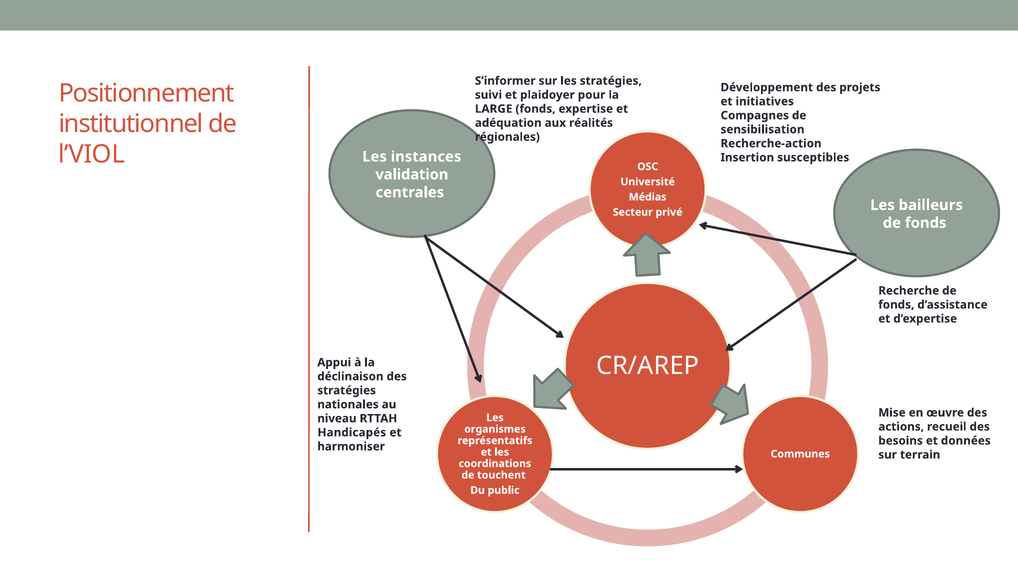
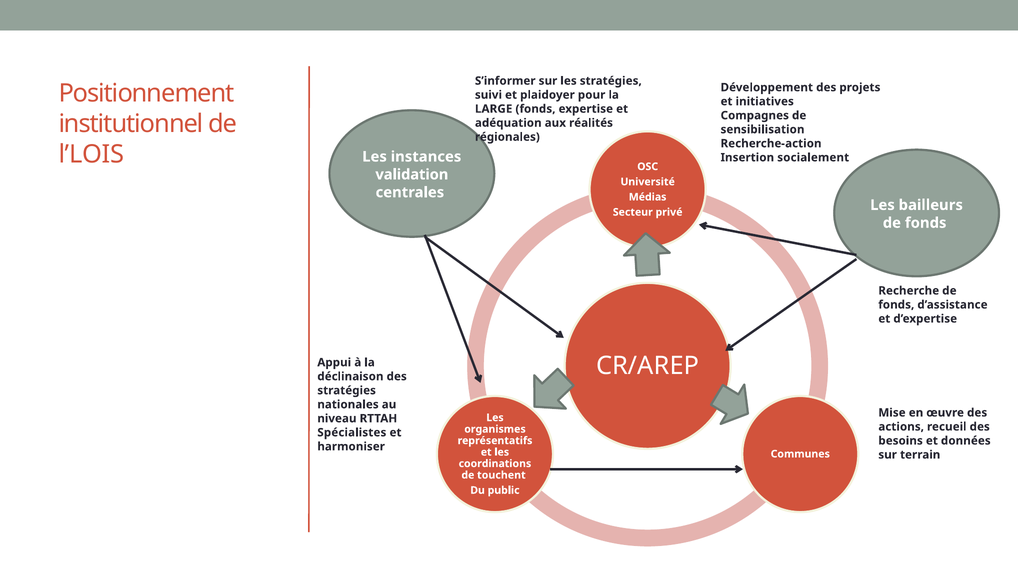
l’VIOL: l’VIOL -> l’LOIS
susceptibles: susceptibles -> socialement
Handicapés: Handicapés -> Spécialistes
